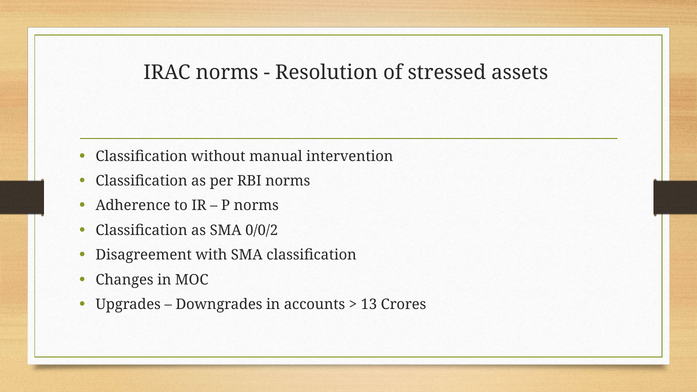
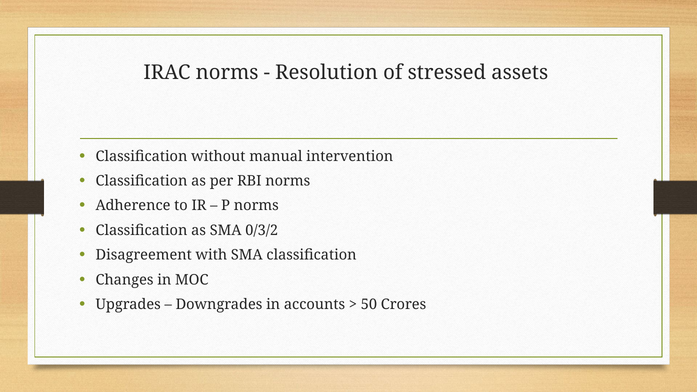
0/0/2: 0/0/2 -> 0/3/2
13: 13 -> 50
